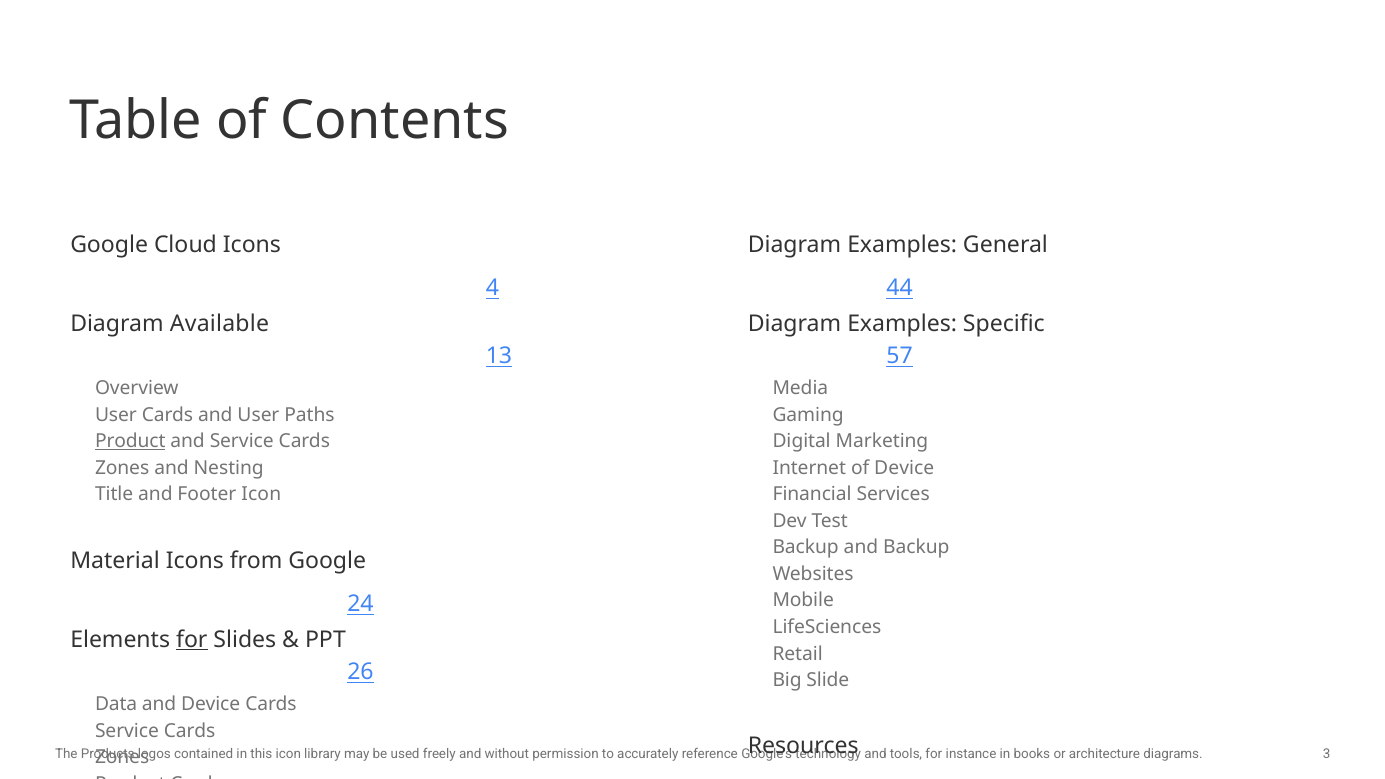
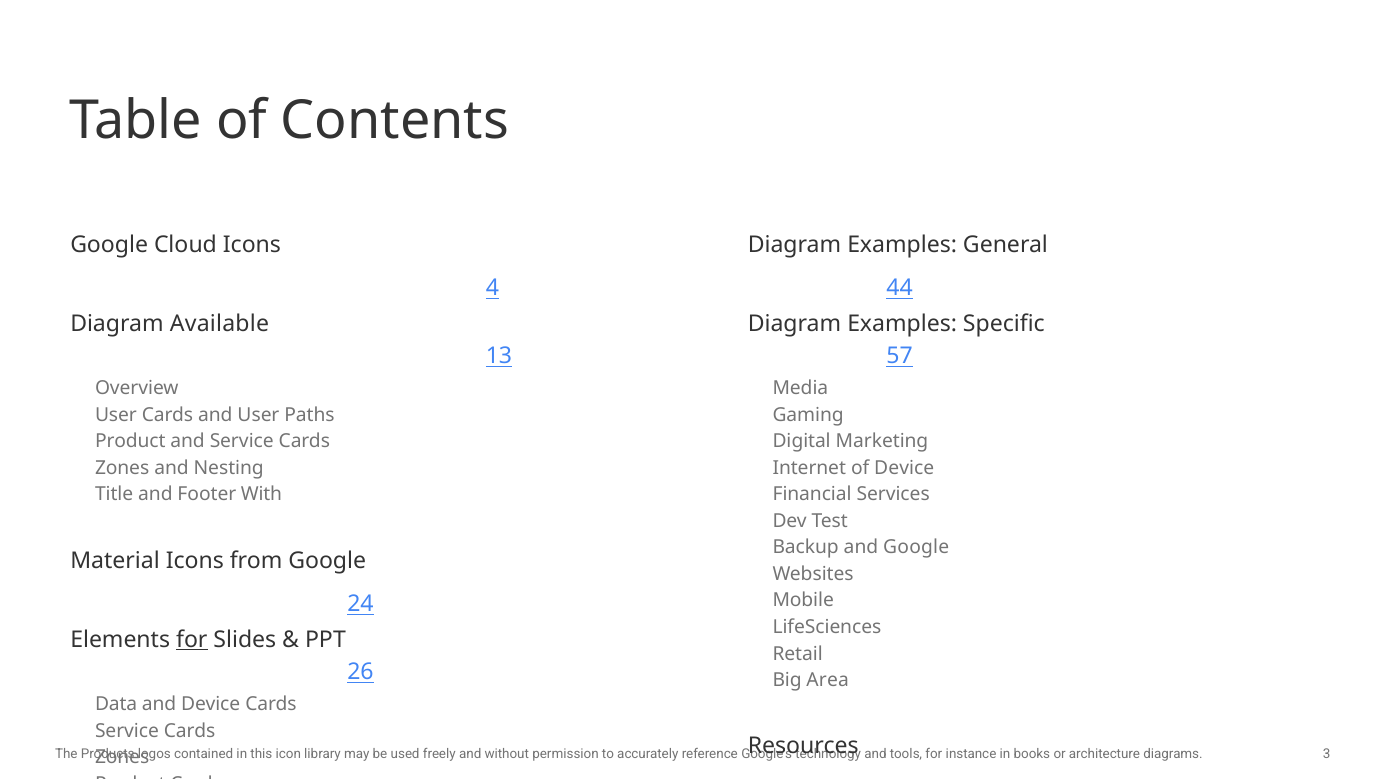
Product at (130, 441) underline: present -> none
Footer Icon: Icon -> With
and Backup: Backup -> Google
Slide: Slide -> Area
